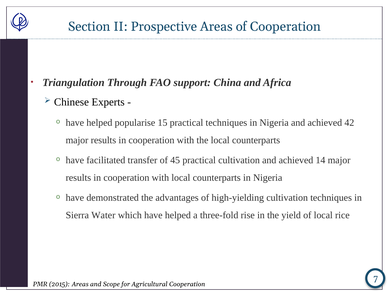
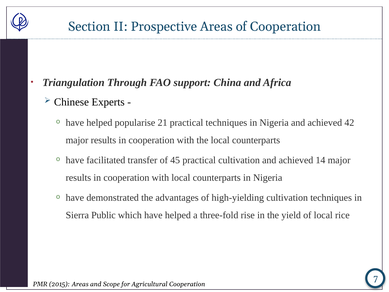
15: 15 -> 21
Water: Water -> Public
